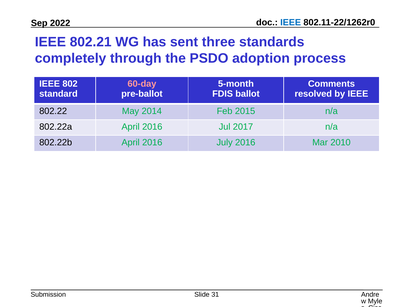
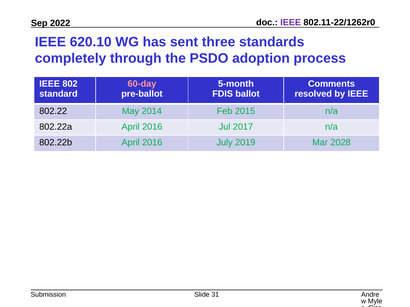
IEEE at (291, 22) colour: blue -> purple
802.21: 802.21 -> 620.10
July 2016: 2016 -> 2019
2010: 2010 -> 2028
